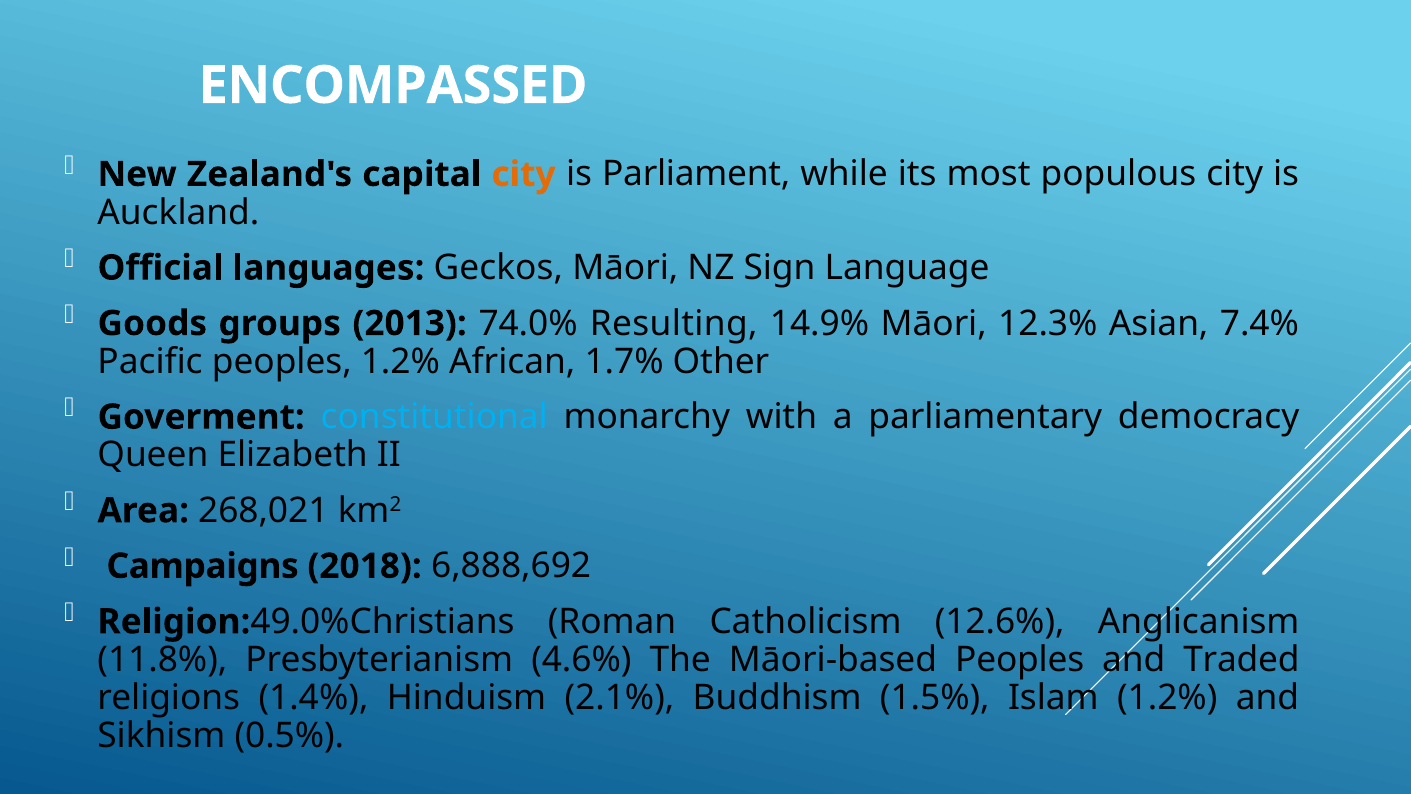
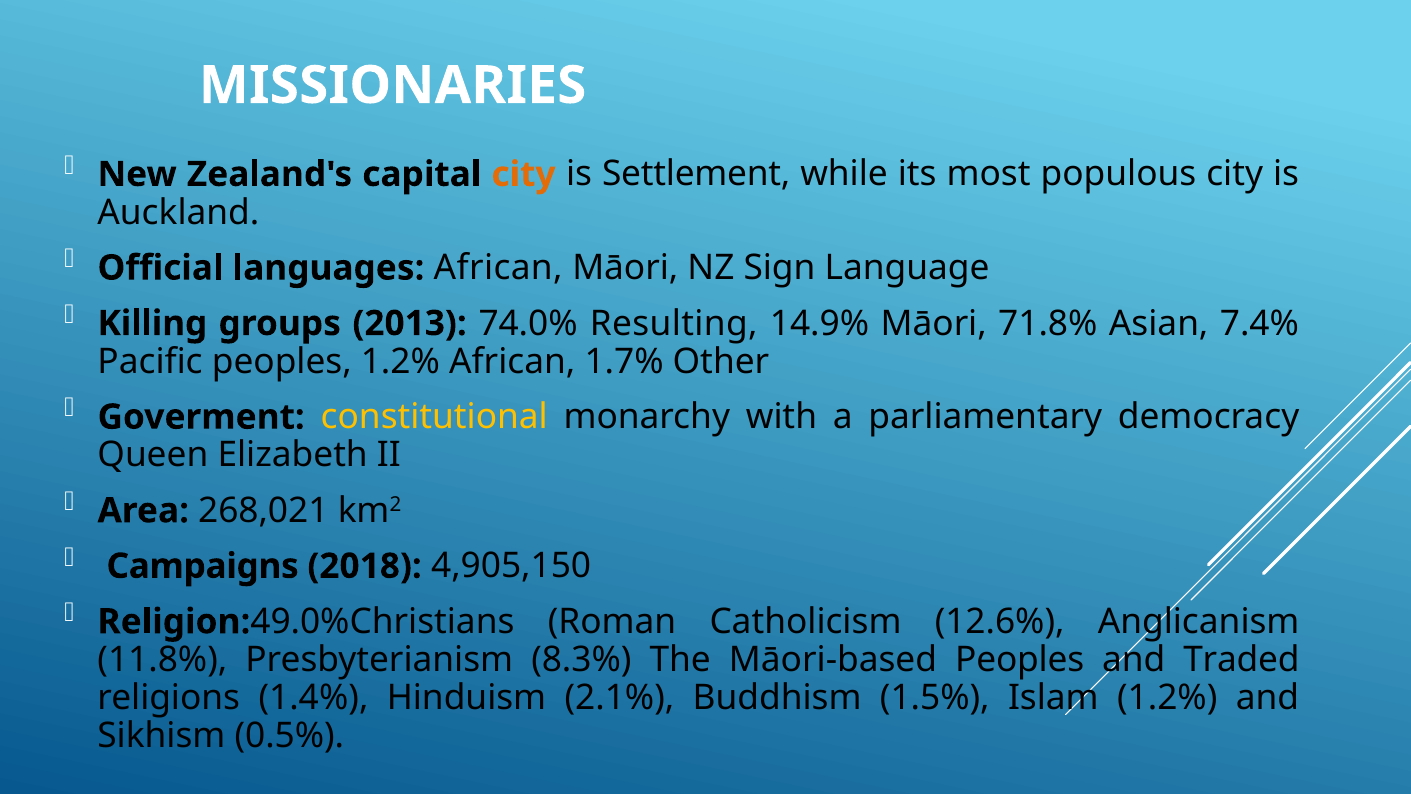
ENCOMPASSED: ENCOMPASSED -> MISSIONARIES
Parliament: Parliament -> Settlement
languages Geckos: Geckos -> African
Goods: Goods -> Killing
12.3%: 12.3% -> 71.8%
constitutional colour: light blue -> yellow
6,888,692: 6,888,692 -> 4,905,150
4.6%: 4.6% -> 8.3%
